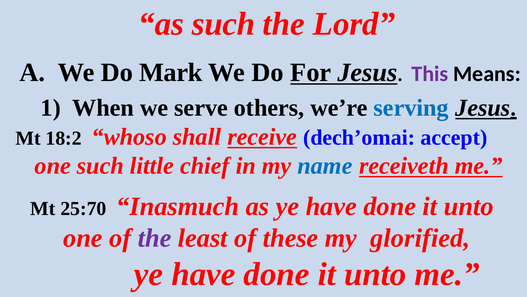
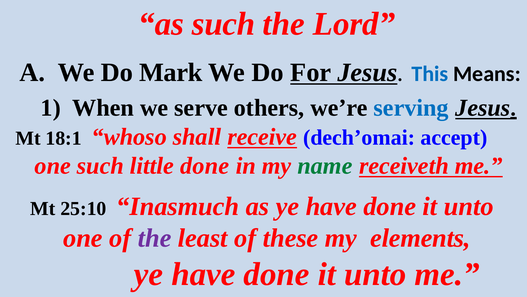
This colour: purple -> blue
18:2: 18:2 -> 18:1
little chief: chief -> done
name colour: blue -> green
25:70: 25:70 -> 25:10
glorified: glorified -> elements
